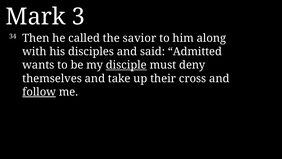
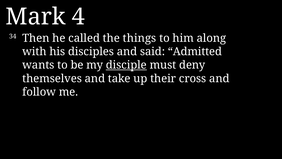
3: 3 -> 4
savior: savior -> things
follow underline: present -> none
